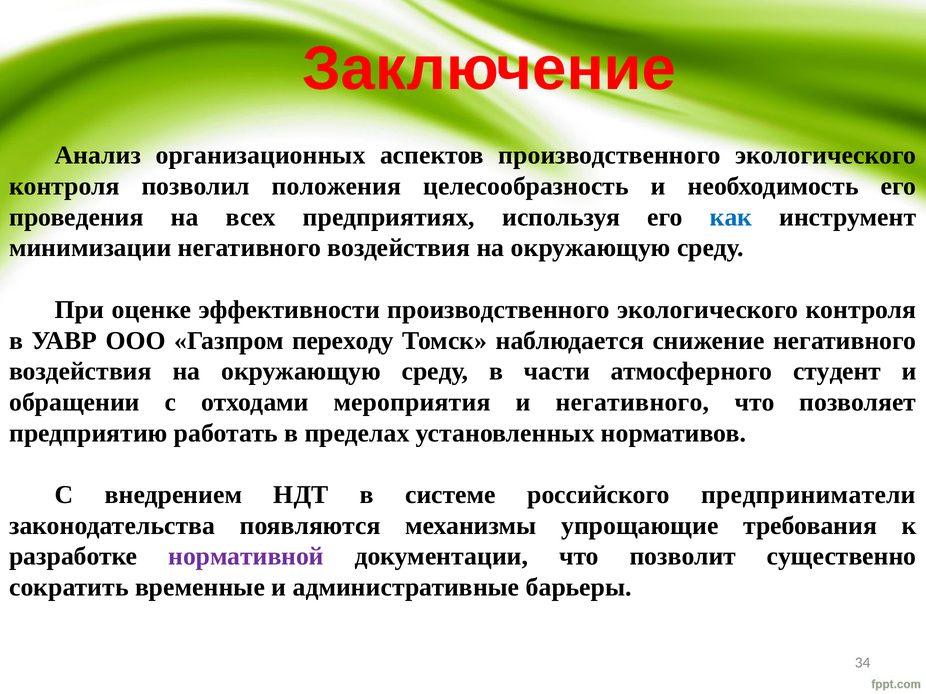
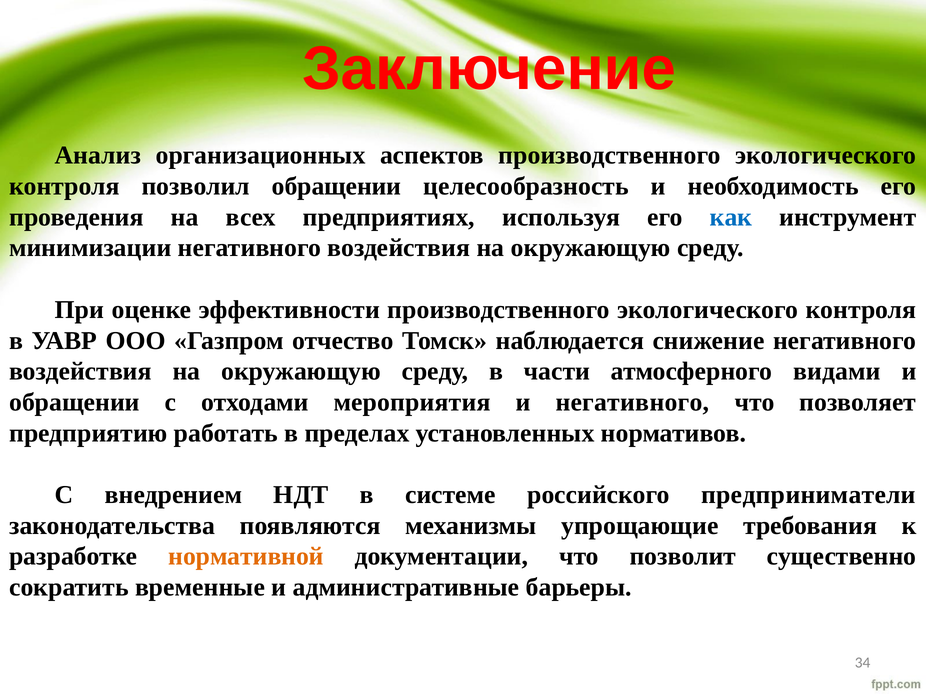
позволил положения: положения -> обращении
переходу: переходу -> отчество
студент: студент -> видами
нормативной colour: purple -> orange
